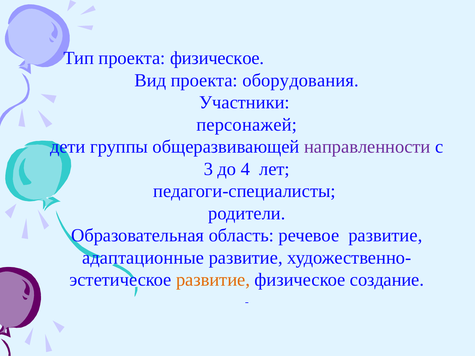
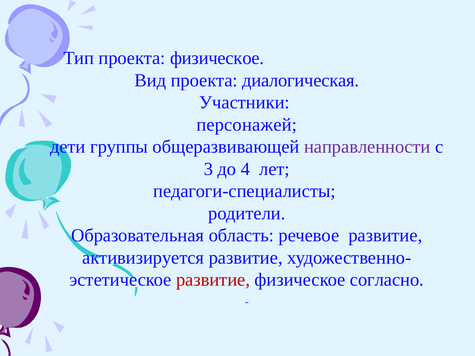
оборудования: оборудования -> диалогическая
адаптационные: адаптационные -> активизируется
развитие at (213, 280) colour: orange -> red
создание: создание -> согласно
